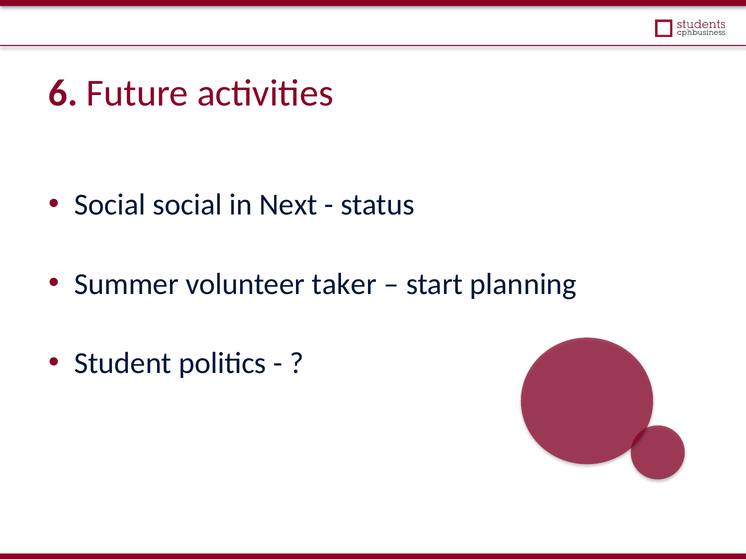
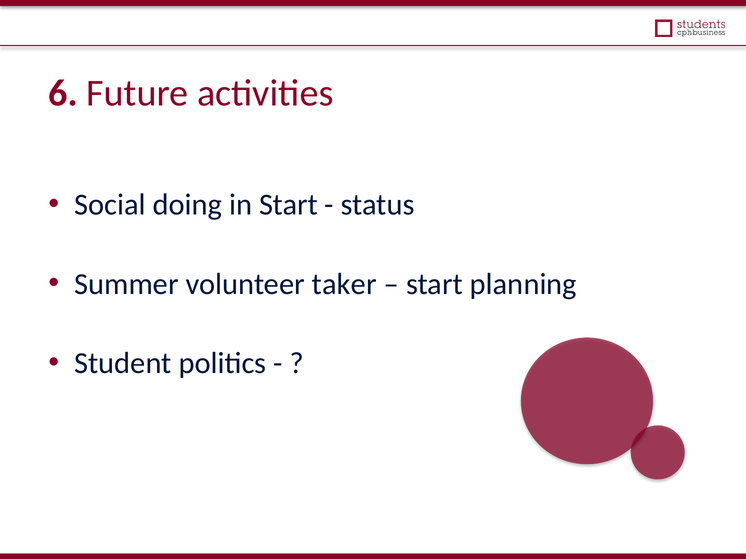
Social social: social -> doing
in Next: Next -> Start
